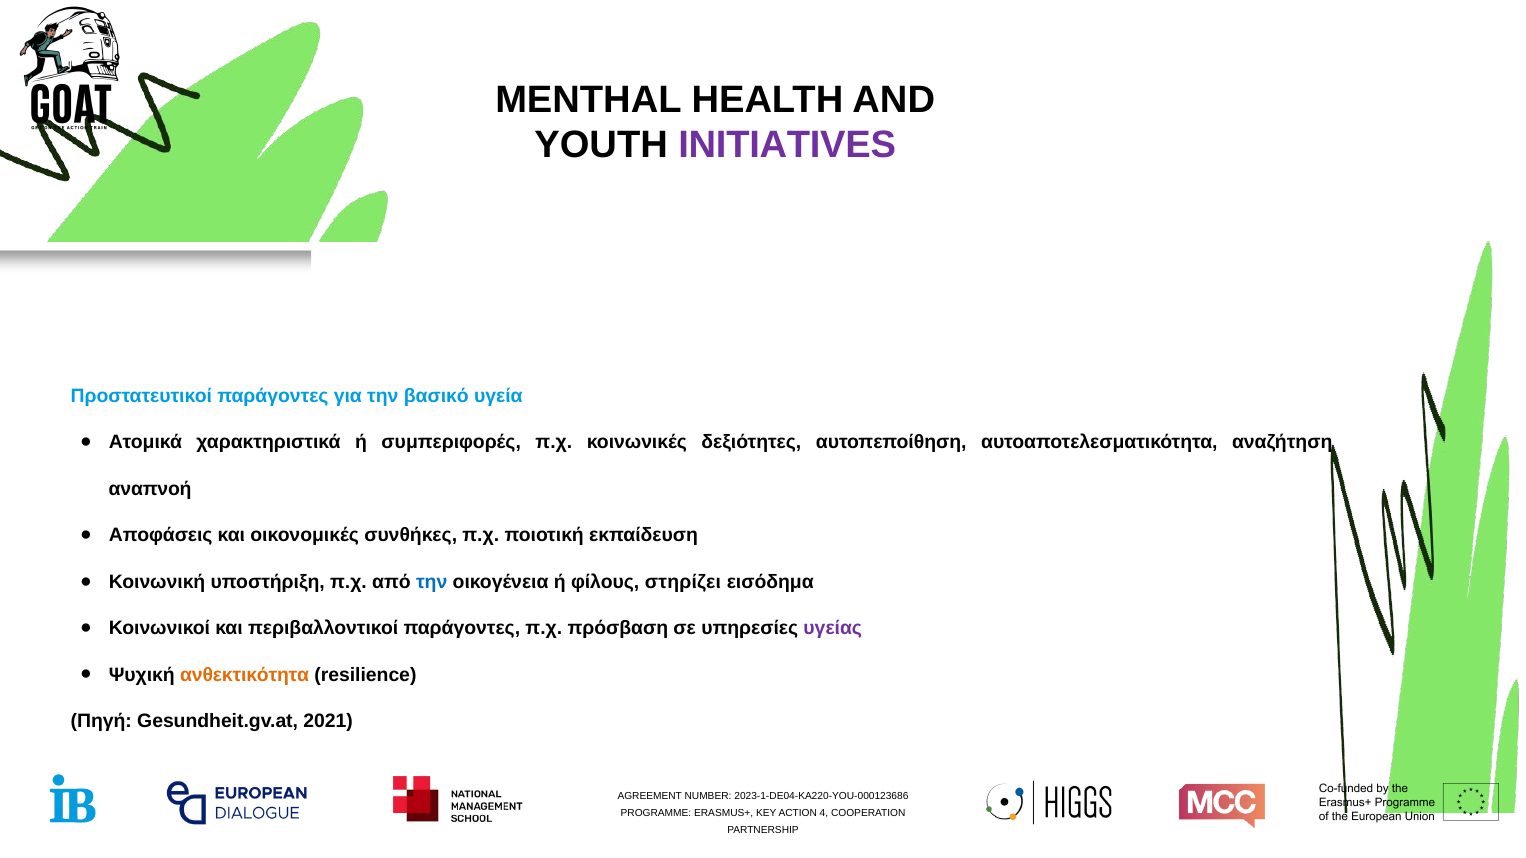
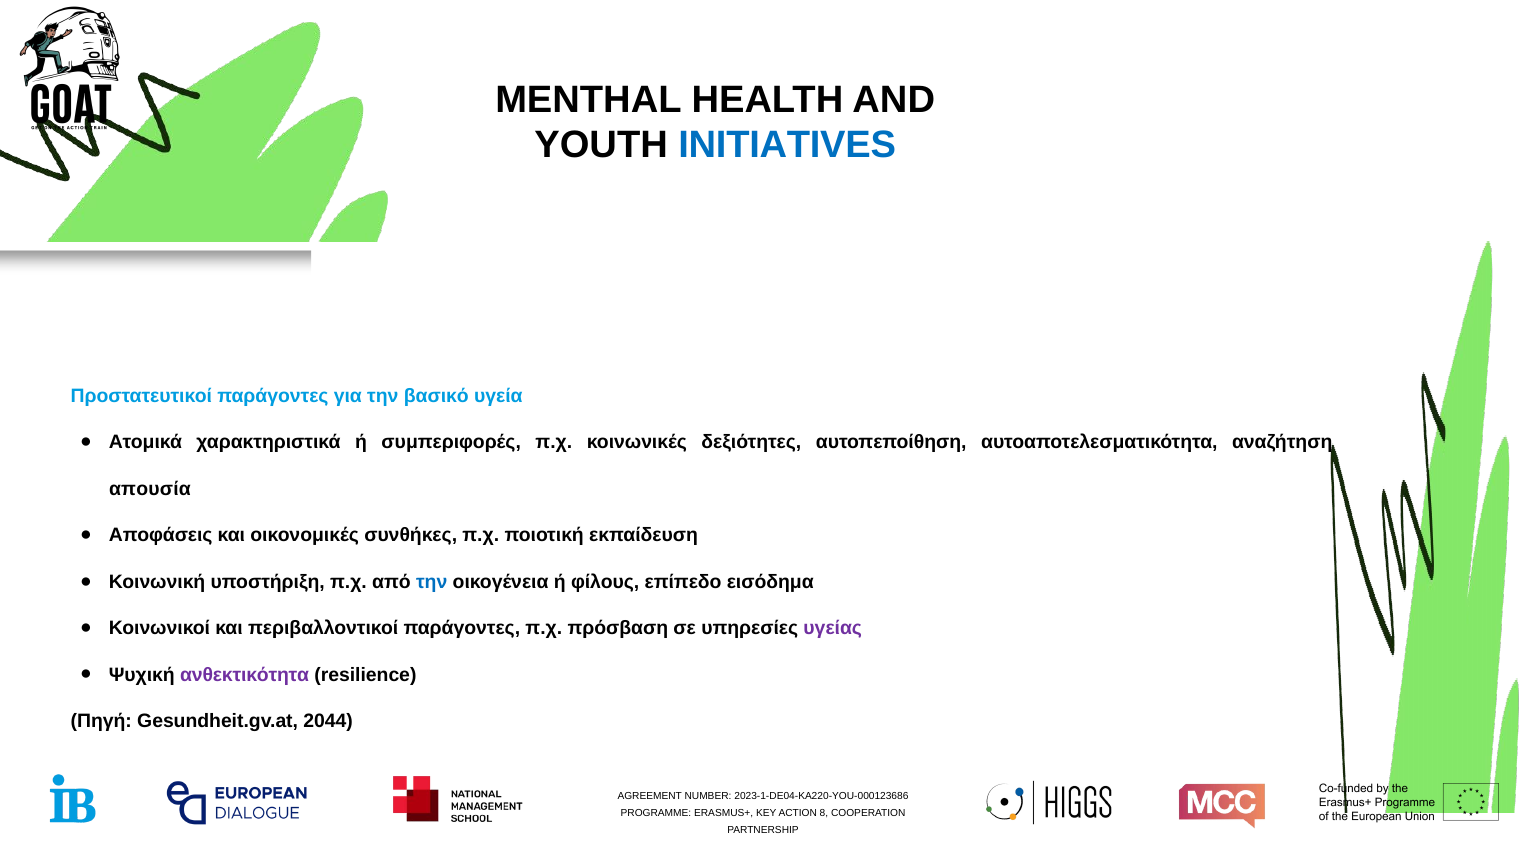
INITIATIVES colour: purple -> blue
αναπνοή: αναπνοή -> απουσία
στηρίζει: στηρίζει -> επίπεδο
ανθεκτικότητα colour: orange -> purple
2021: 2021 -> 2044
4: 4 -> 8
